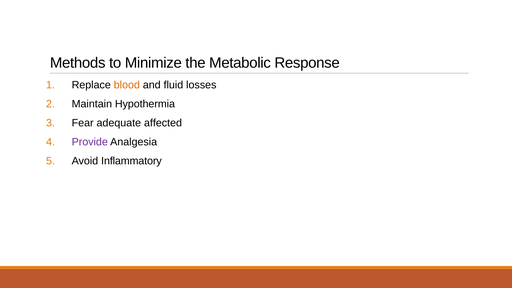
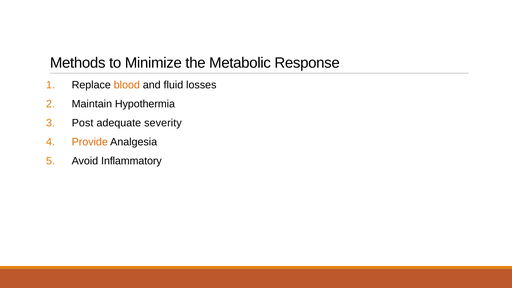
Fear: Fear -> Post
affected: affected -> severity
Provide colour: purple -> orange
